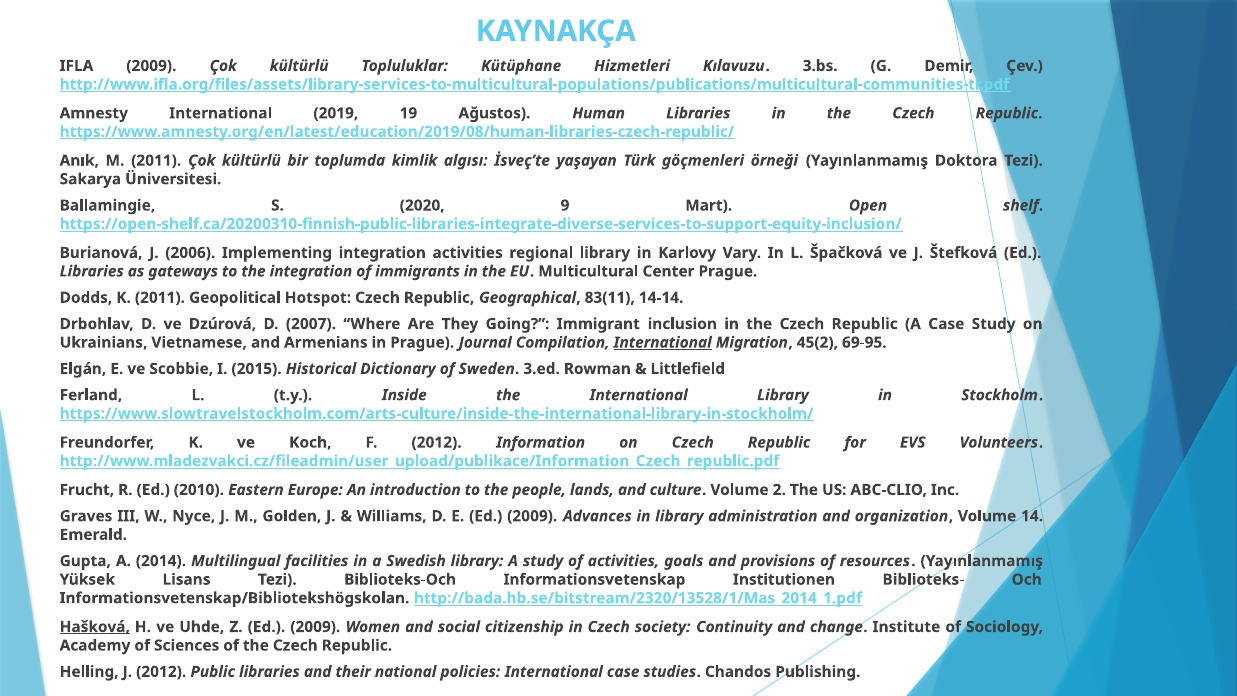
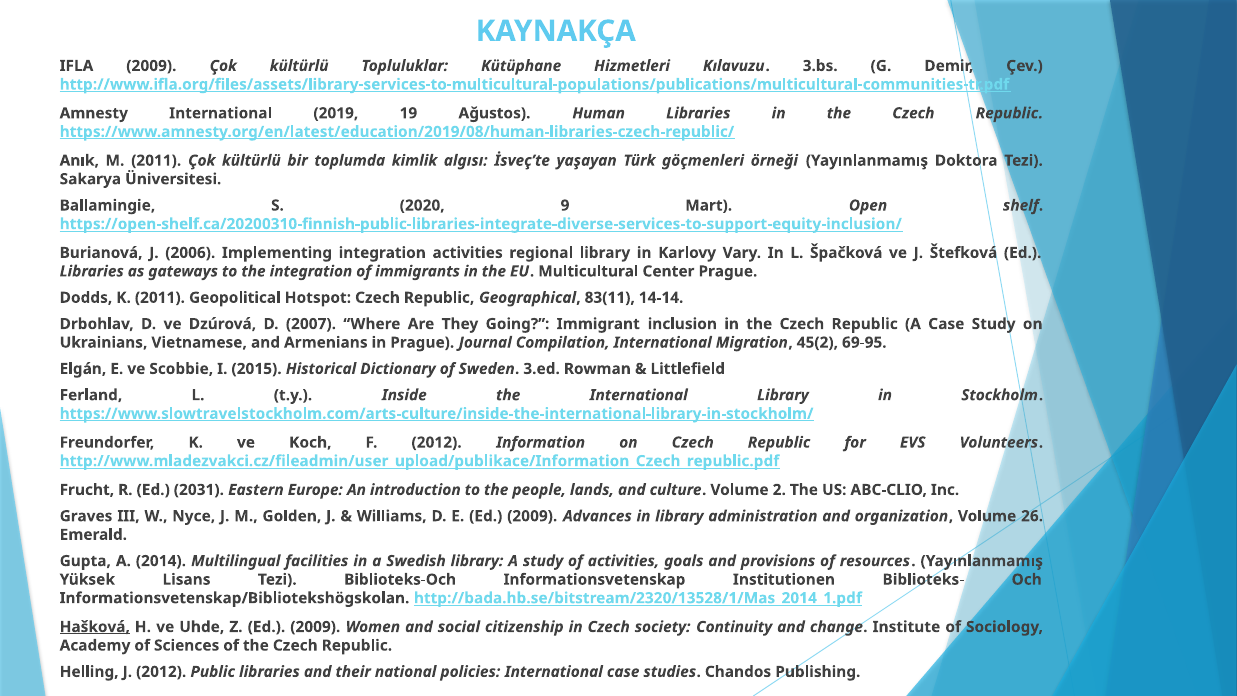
International at (663, 342) underline: present -> none
2010: 2010 -> 2031
14: 14 -> 26
